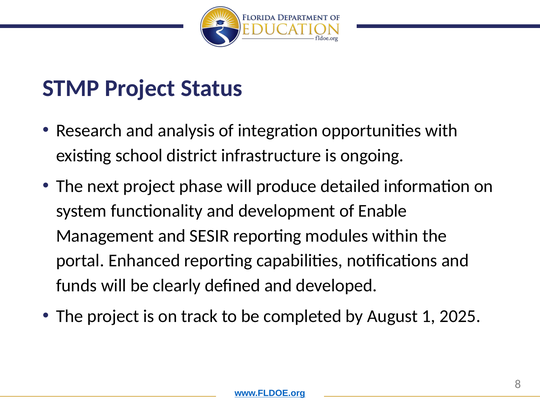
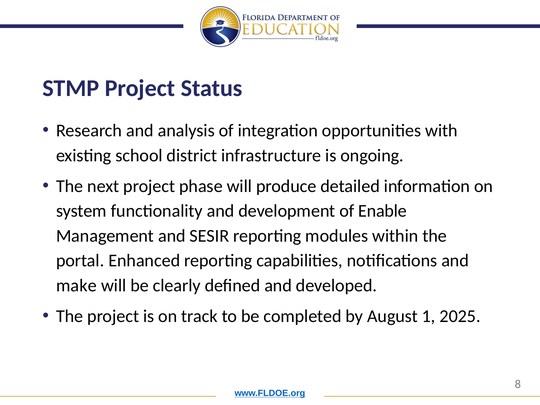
funds: funds -> make
